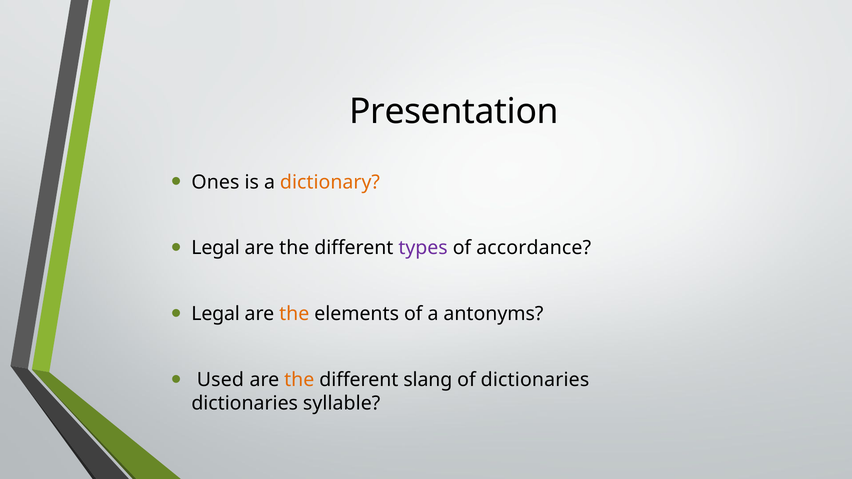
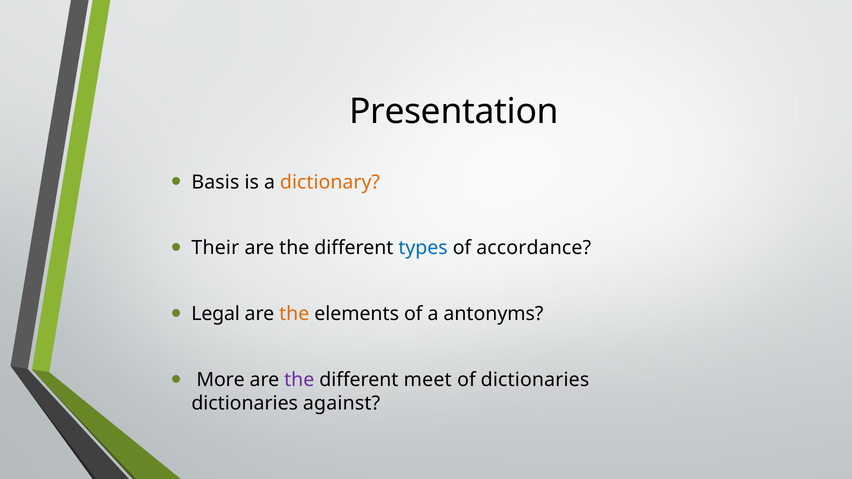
Ones: Ones -> Basis
Legal at (216, 248): Legal -> Their
types colour: purple -> blue
Used: Used -> More
the at (299, 380) colour: orange -> purple
slang: slang -> meet
syllable: syllable -> against
